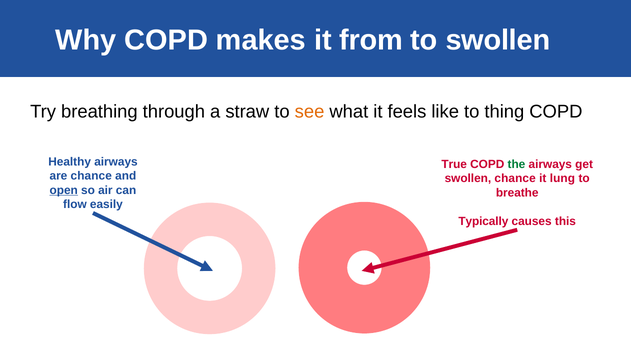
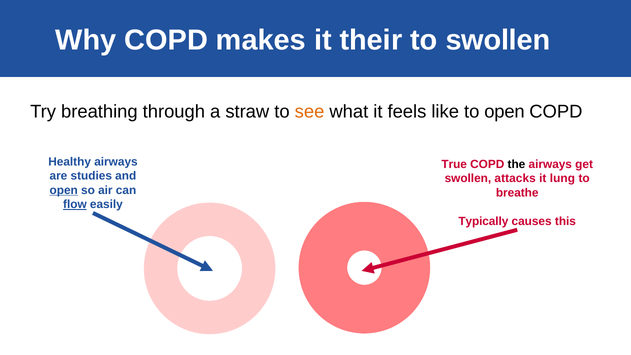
from: from -> their
to thing: thing -> open
the colour: green -> black
are chance: chance -> studies
swollen chance: chance -> attacks
flow underline: none -> present
